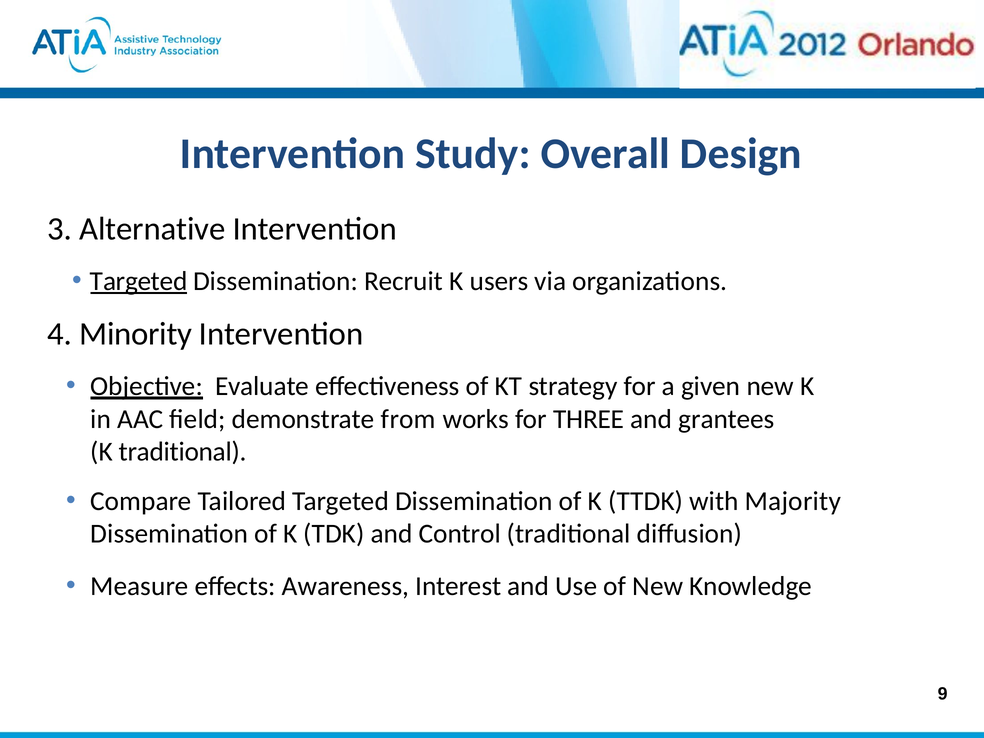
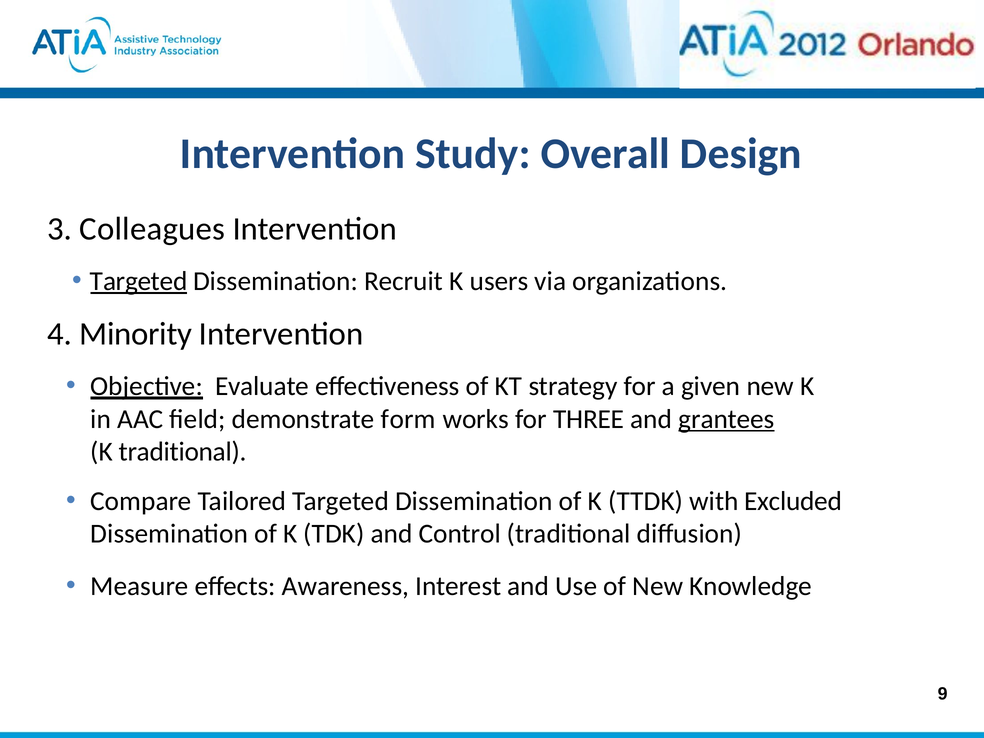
Alternative: Alternative -> Colleagues
from: from -> form
grantees underline: none -> present
Majority: Majority -> Excluded
